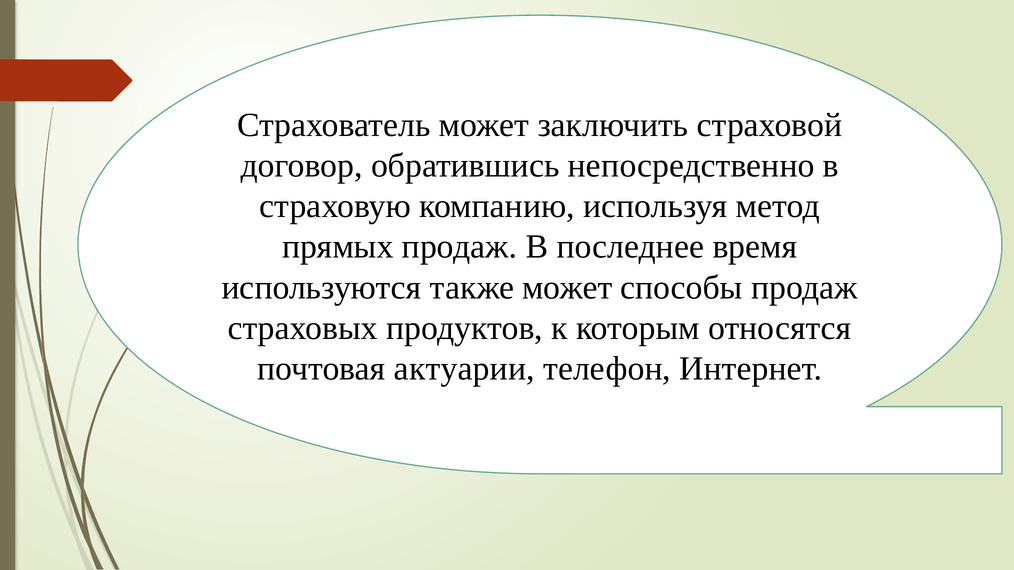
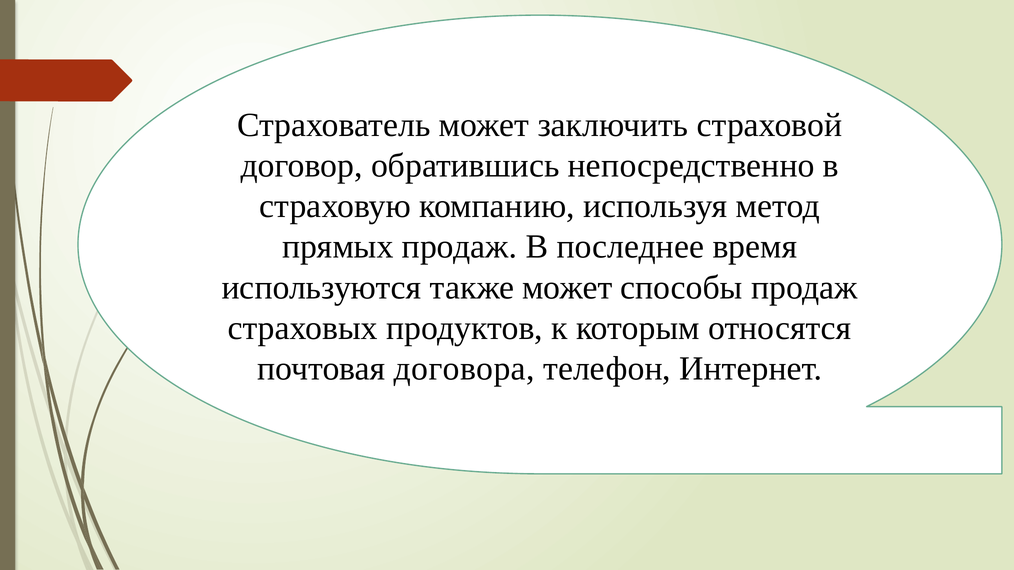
актуарии: актуарии -> договора
